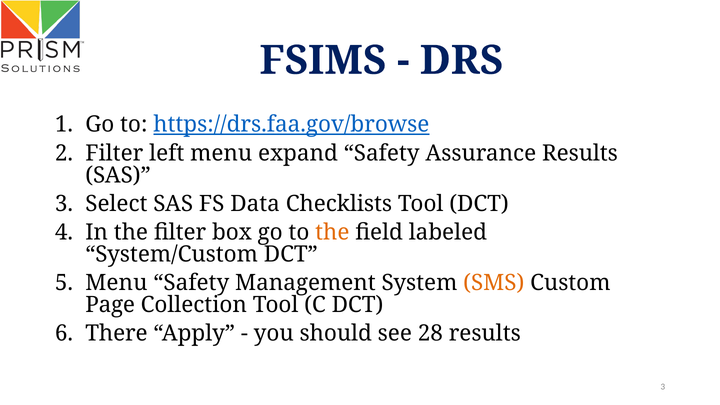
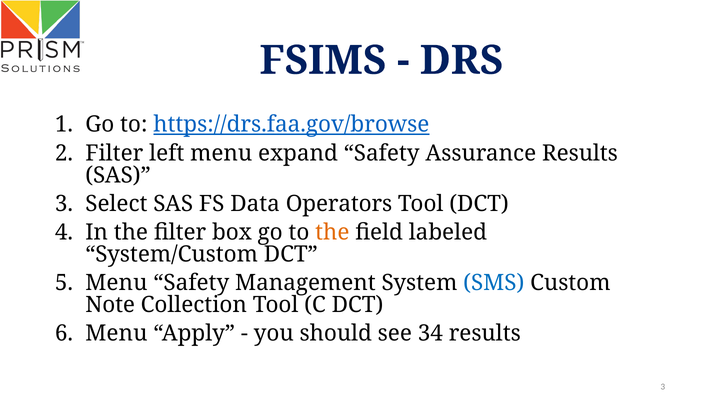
Checklists: Checklists -> Operators
SMS colour: orange -> blue
Page: Page -> Note
There at (116, 333): There -> Menu
28: 28 -> 34
